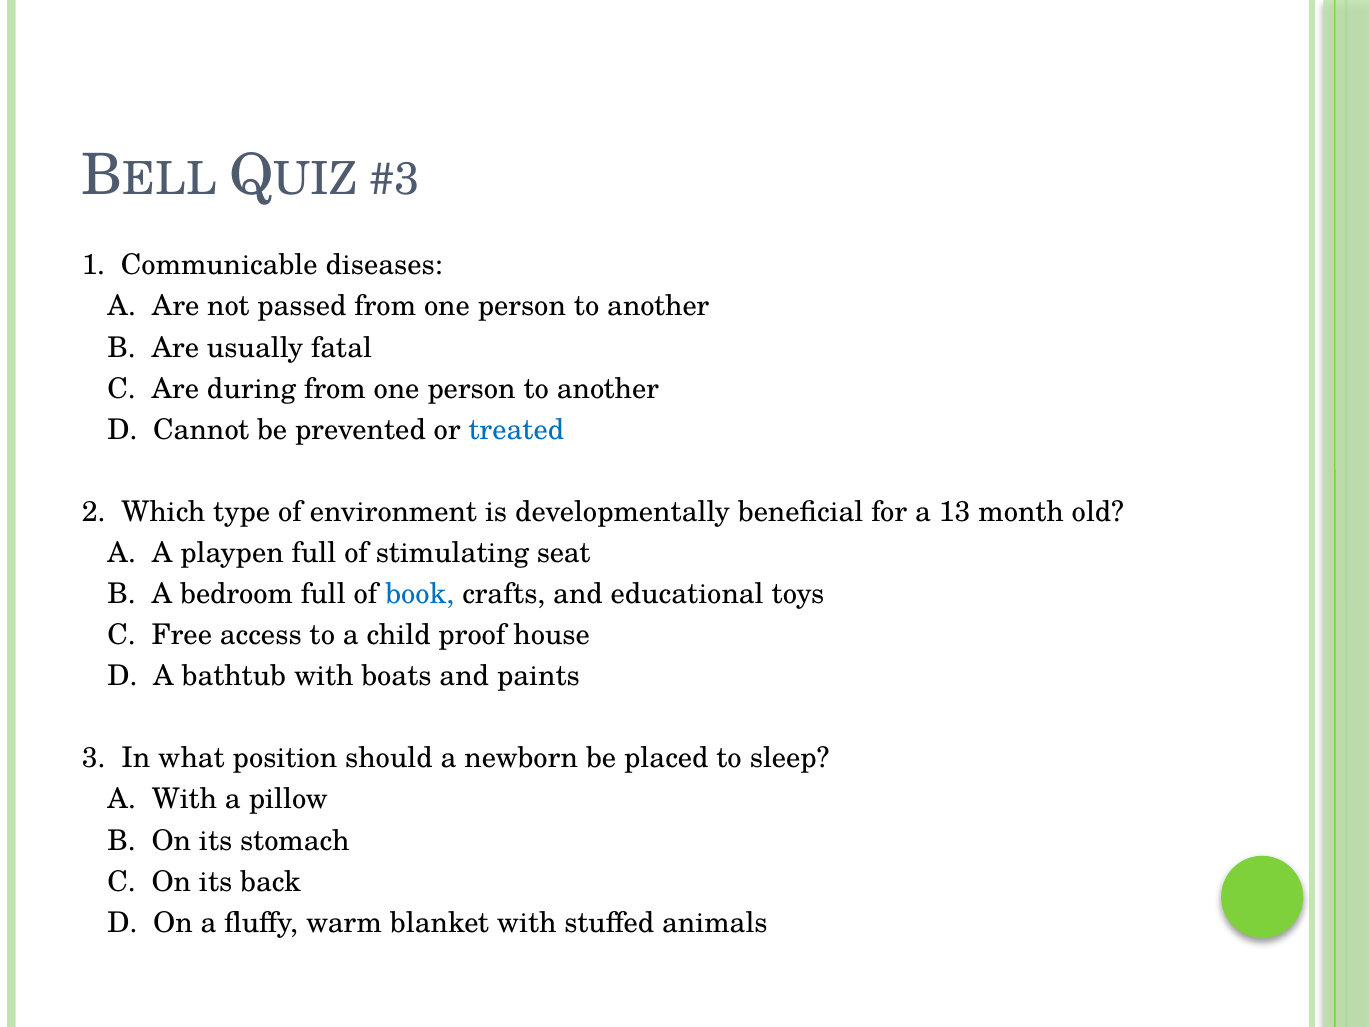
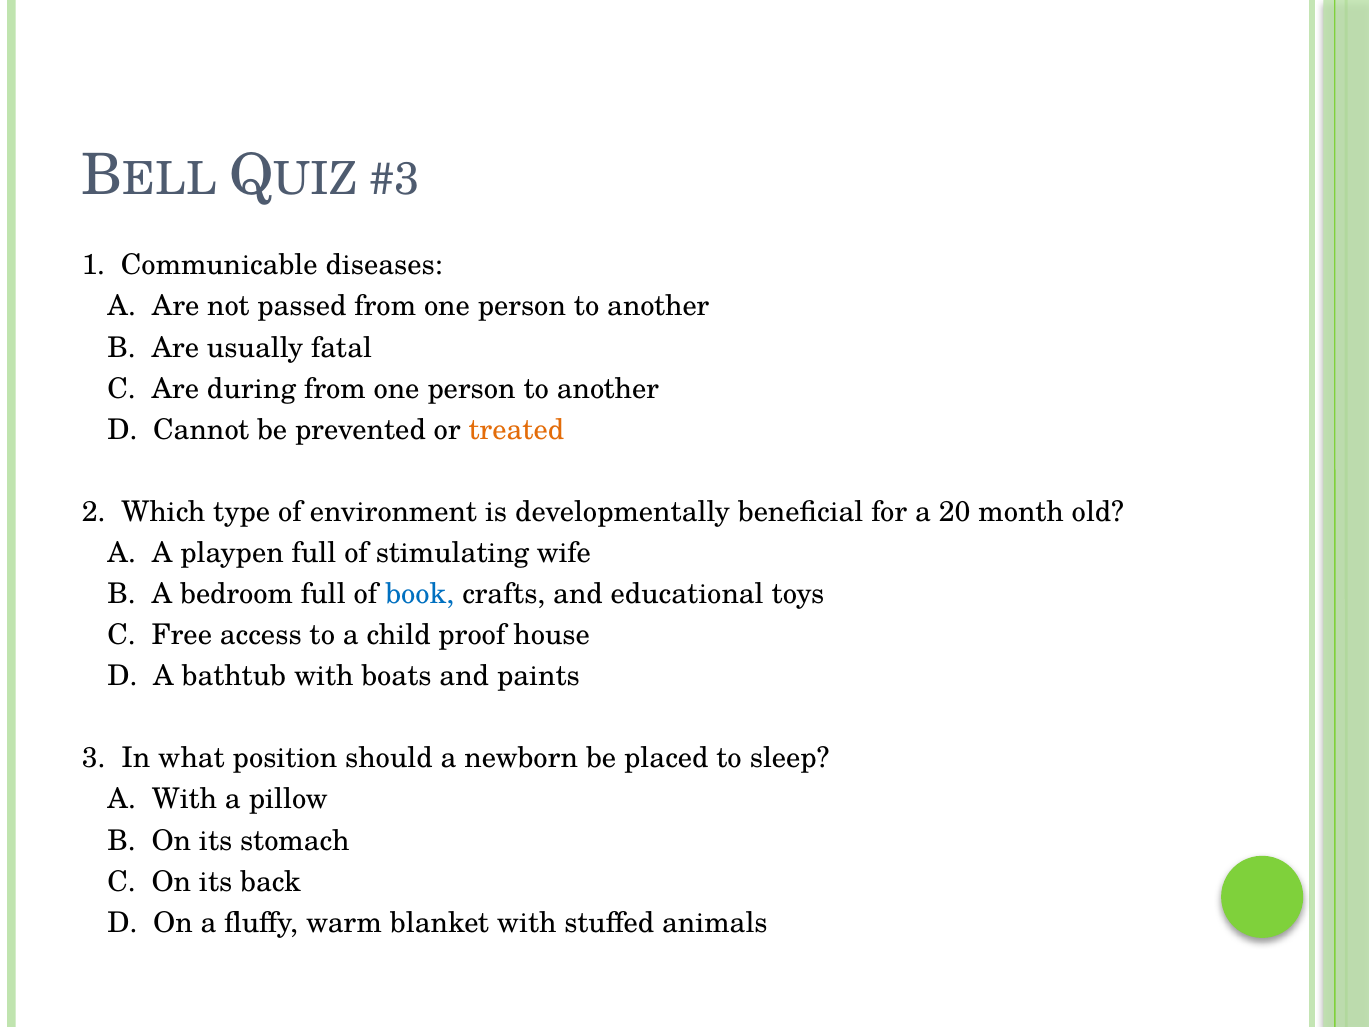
treated colour: blue -> orange
13: 13 -> 20
seat: seat -> wife
